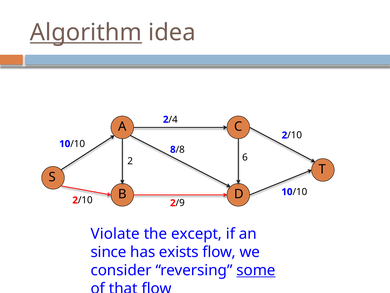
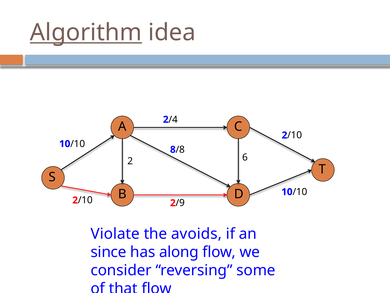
except: except -> avoids
exists: exists -> along
some underline: present -> none
